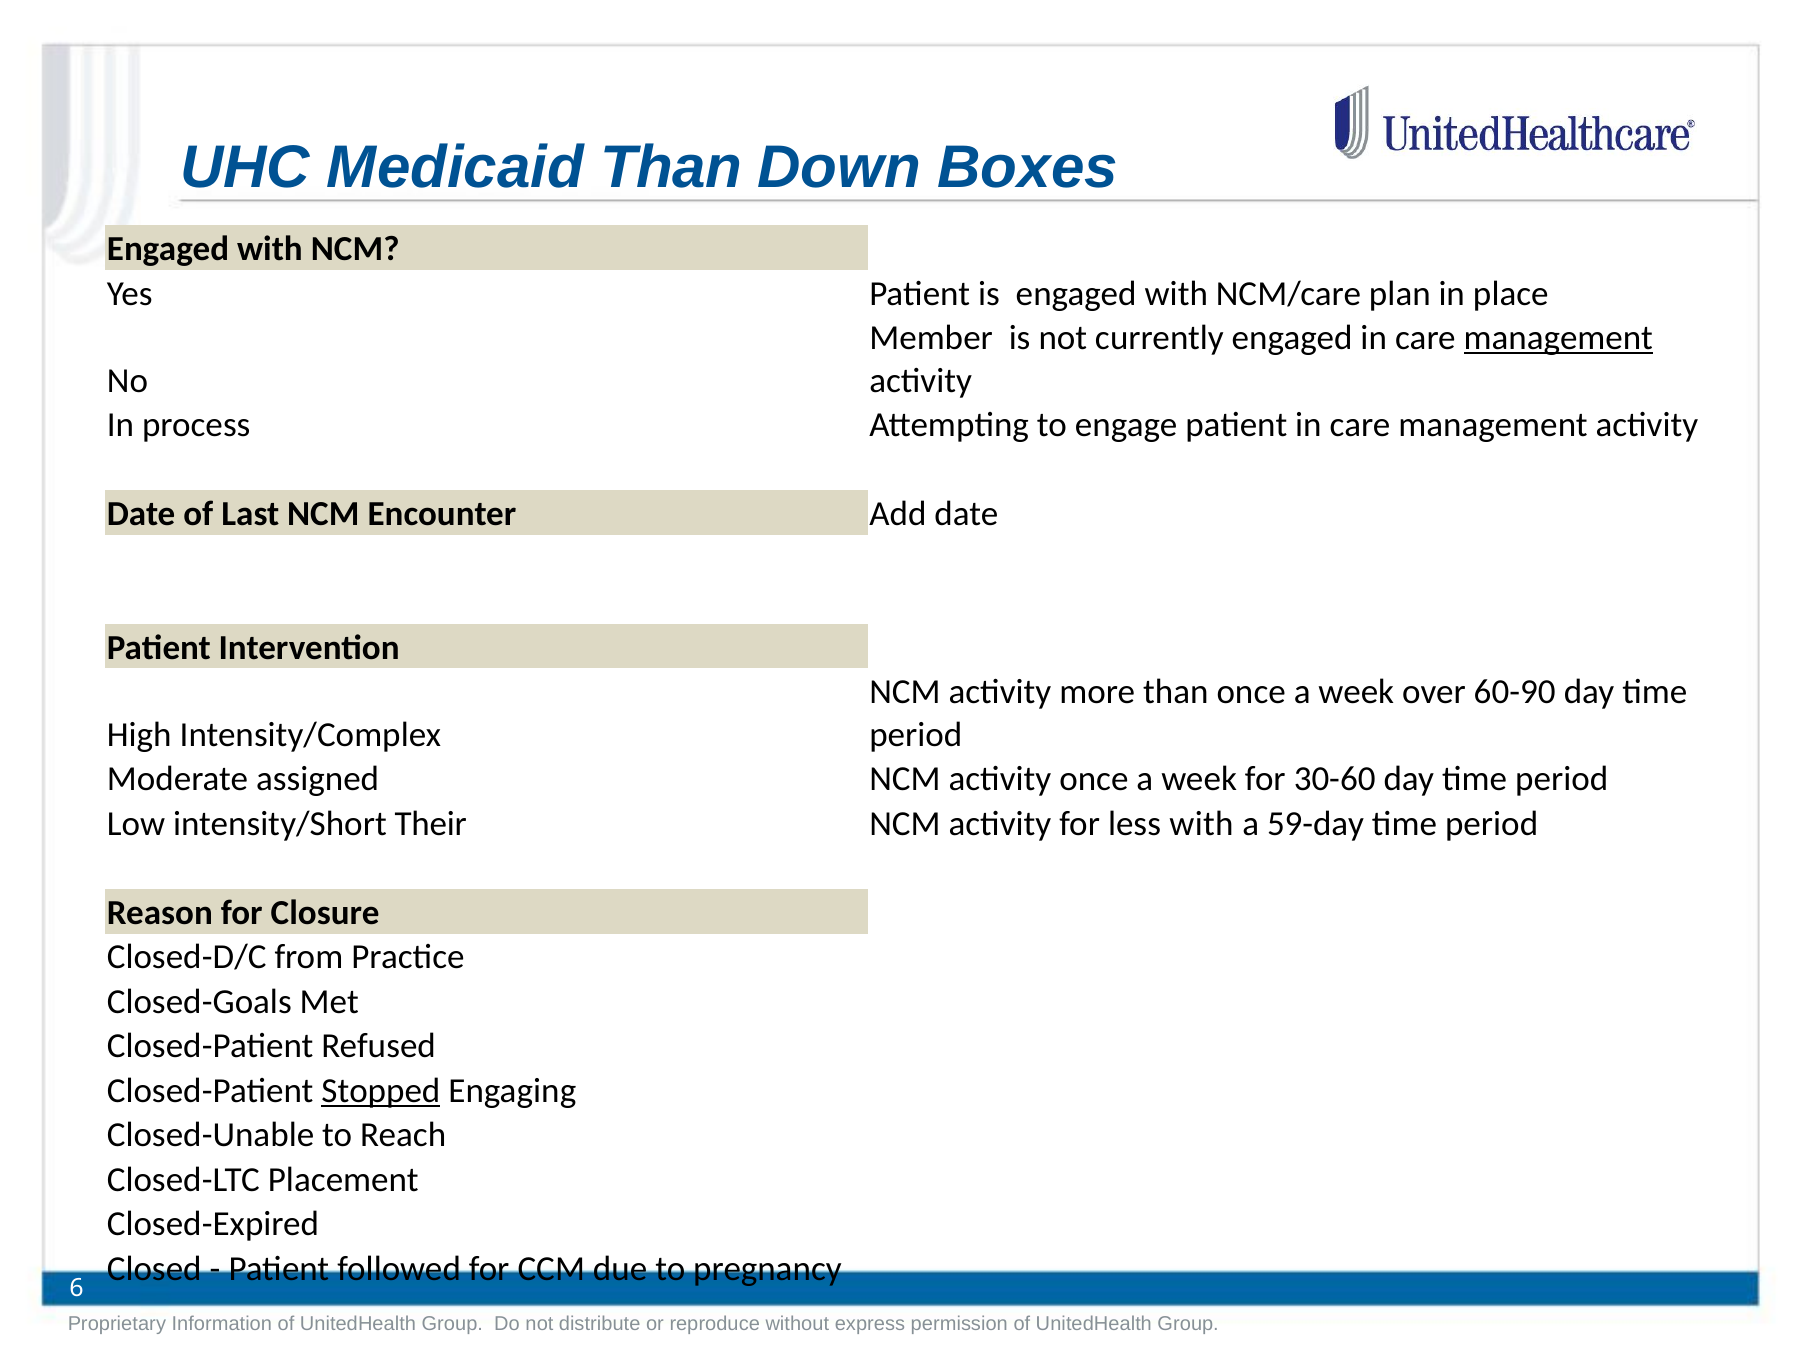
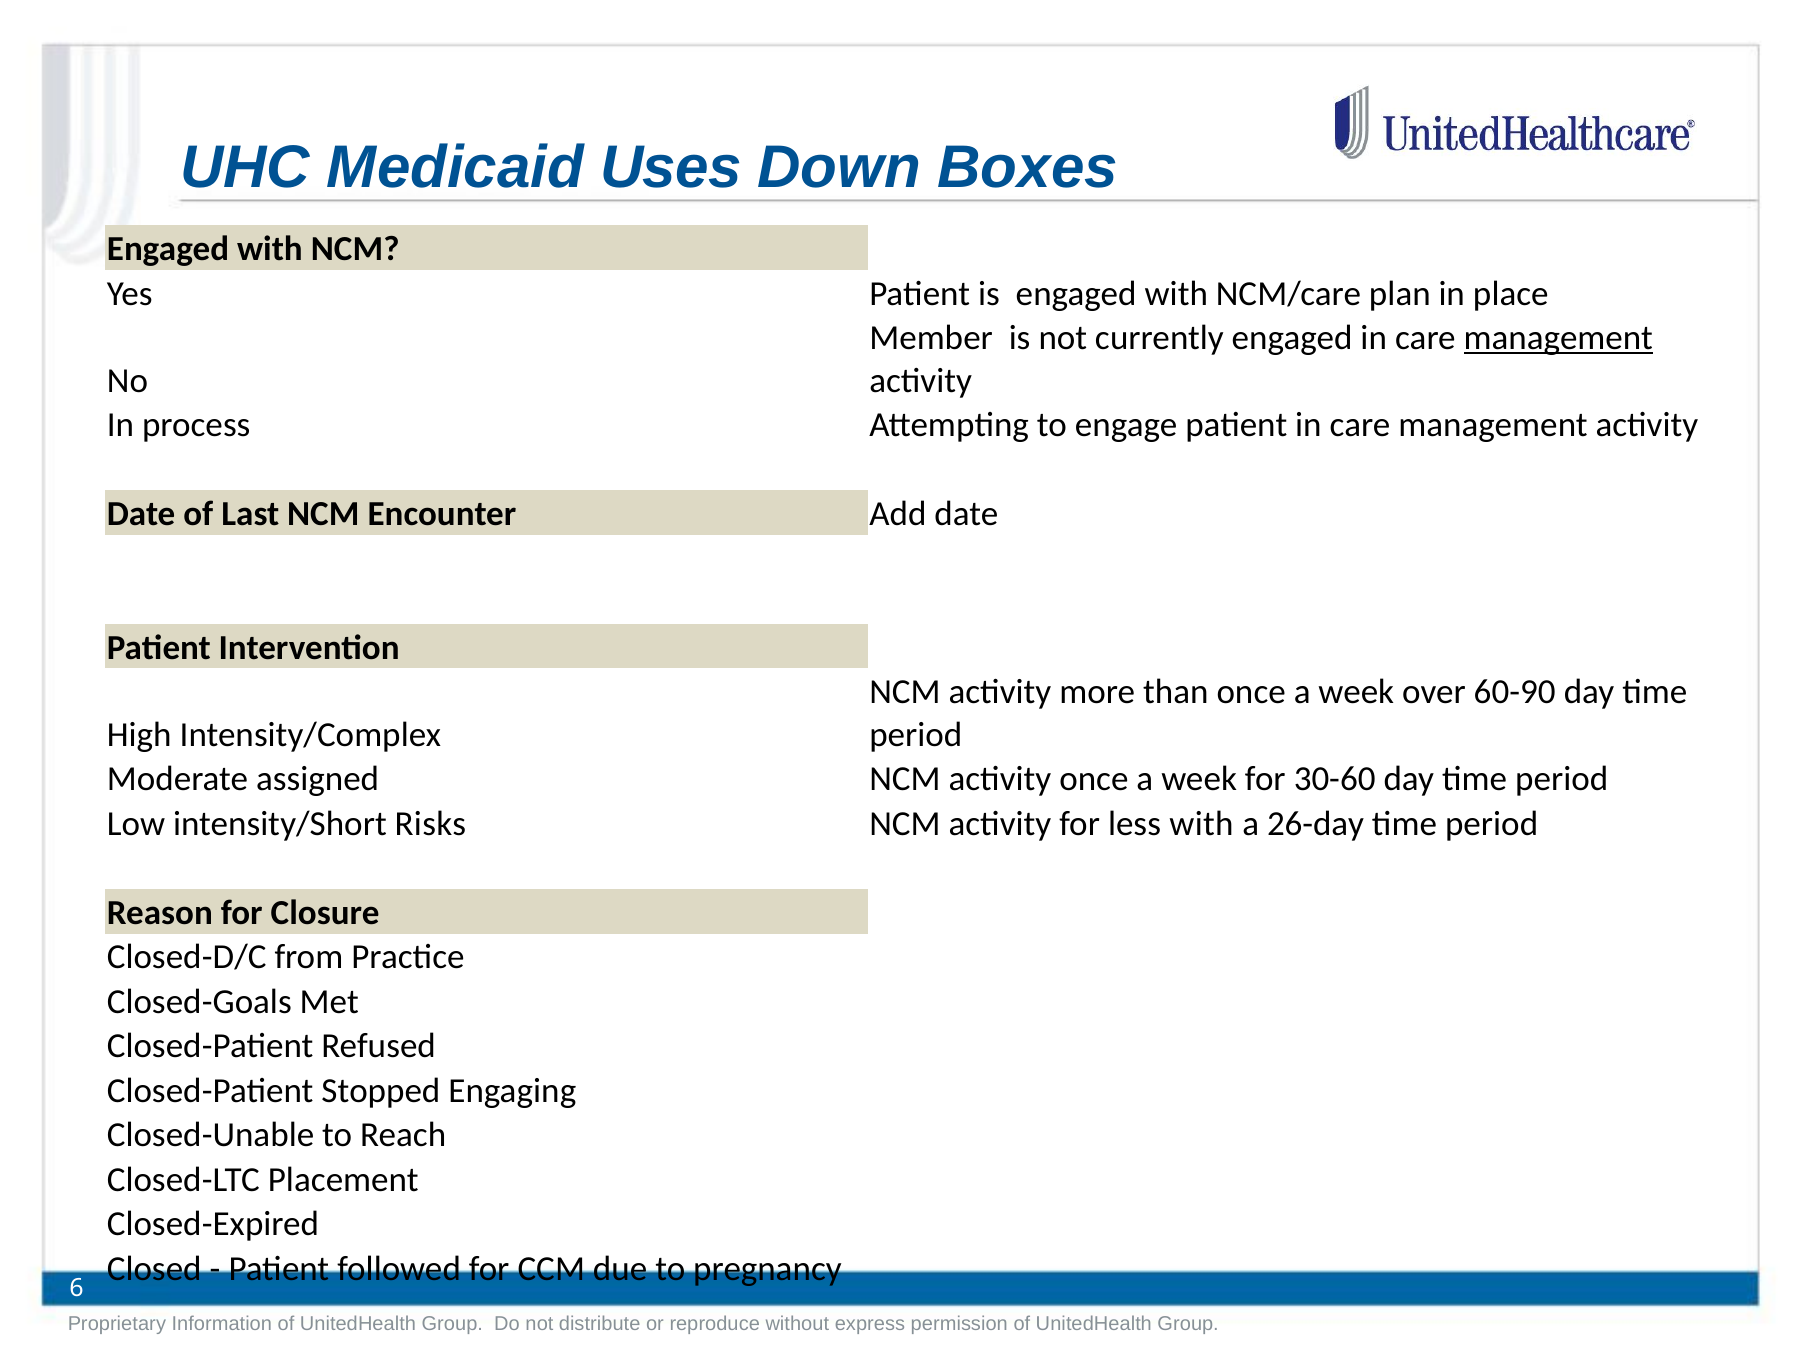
Medicaid Than: Than -> Uses
Their: Their -> Risks
59-day: 59-day -> 26-day
Stopped underline: present -> none
